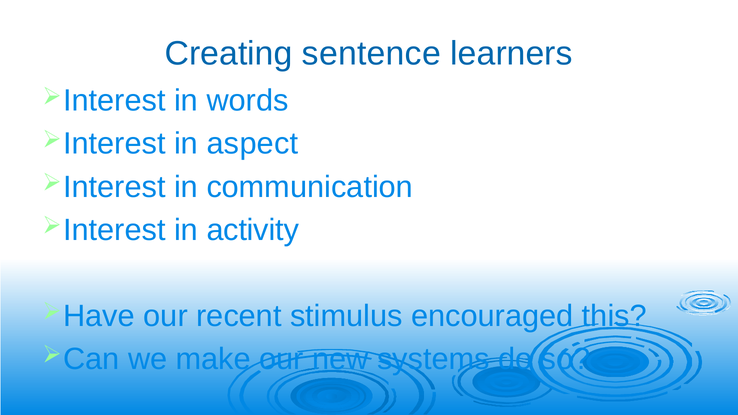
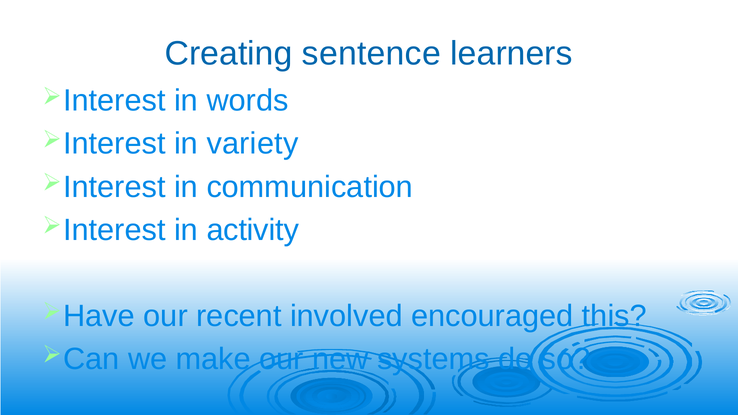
aspect: aspect -> variety
stimulus: stimulus -> involved
